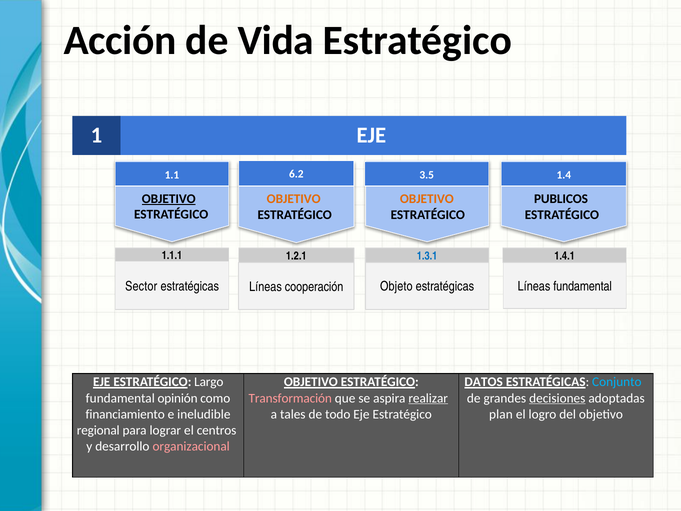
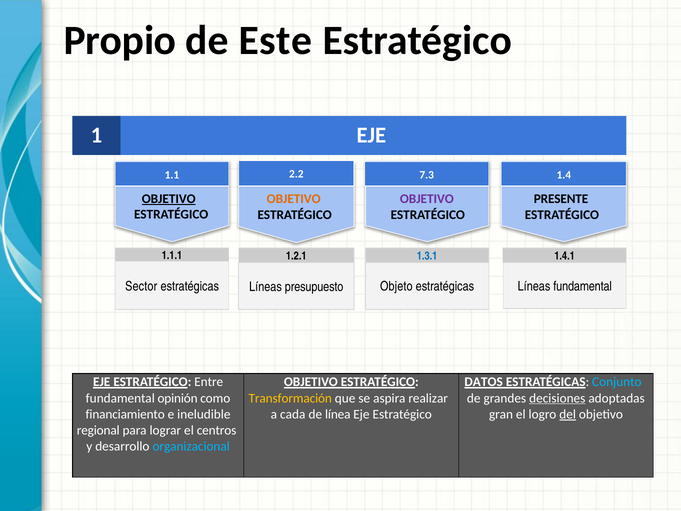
Acción: Acción -> Propio
Vida: Vida -> Este
6.2: 6.2 -> 2.2
3.5: 3.5 -> 7.3
OBJETIVO at (427, 199) colour: orange -> purple
PUBLICOS: PUBLICOS -> PRESENTE
cooperación: cooperación -> presupuesto
Largo: Largo -> Entre
Transformación colour: pink -> yellow
realizar underline: present -> none
tales: tales -> cada
todo: todo -> línea
plan: plan -> gran
del underline: none -> present
organizacional colour: pink -> light blue
